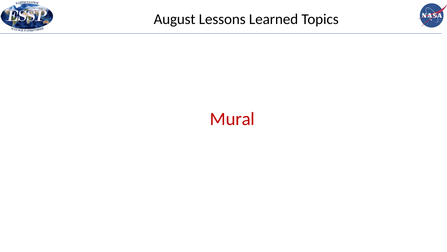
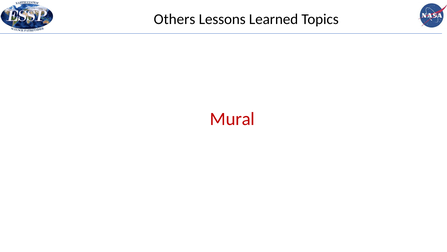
August: August -> Others
